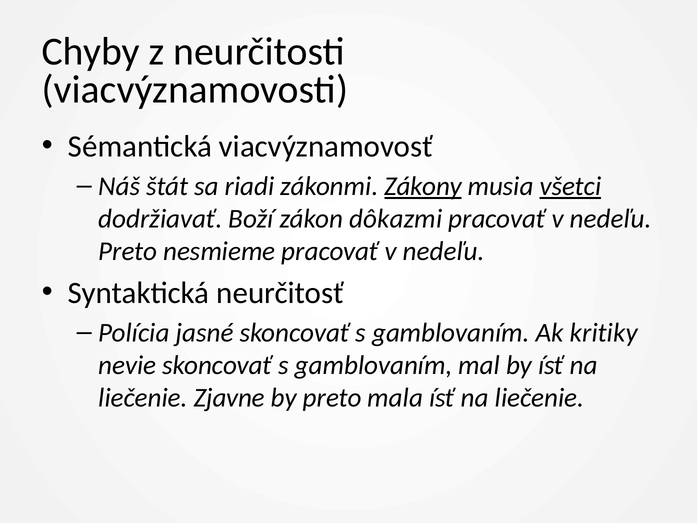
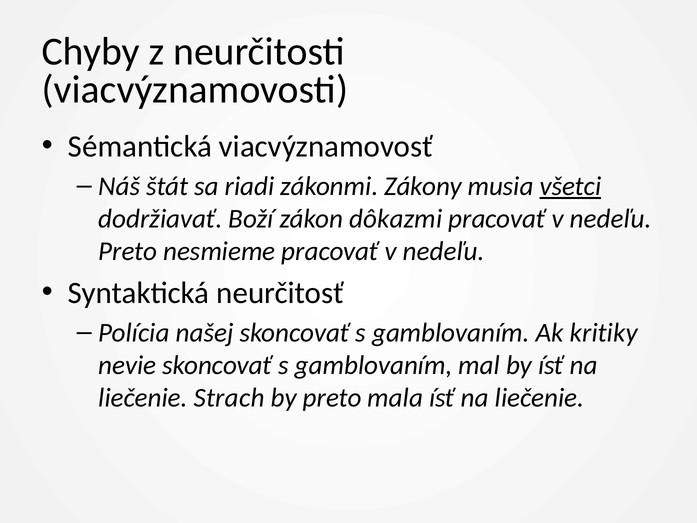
Zákony underline: present -> none
jasné: jasné -> našej
Zjavne: Zjavne -> Strach
